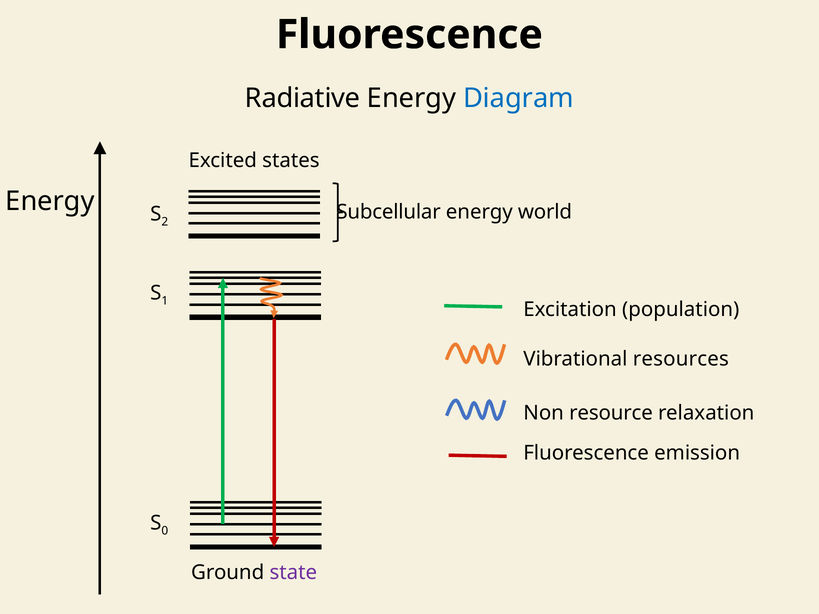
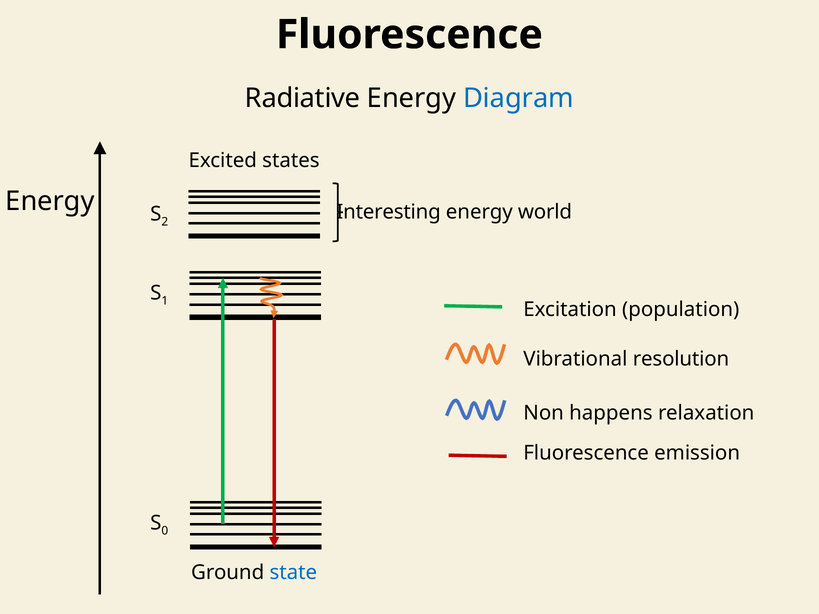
Subcellular: Subcellular -> Interesting
resources: resources -> resolution
resource: resource -> happens
state colour: purple -> blue
